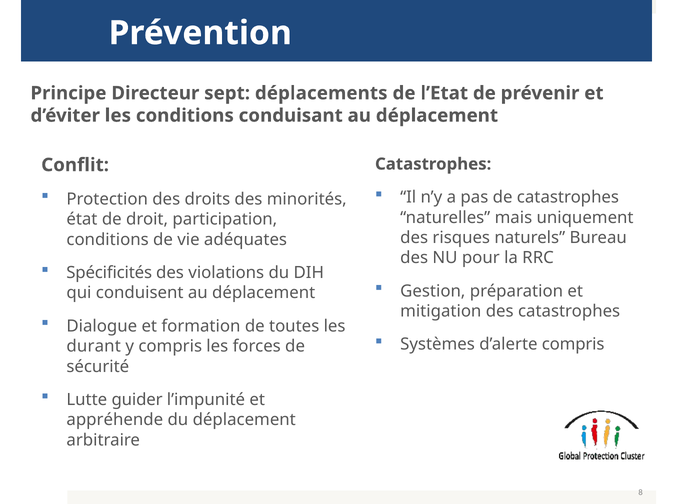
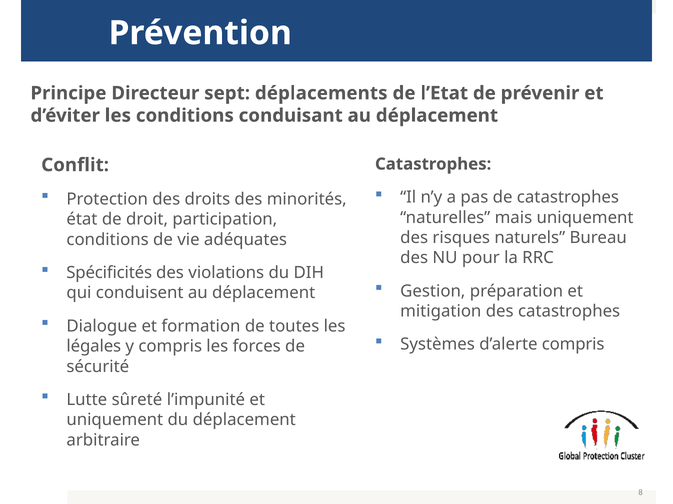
durant: durant -> légales
guider: guider -> sûreté
appréhende at (115, 420): appréhende -> uniquement
